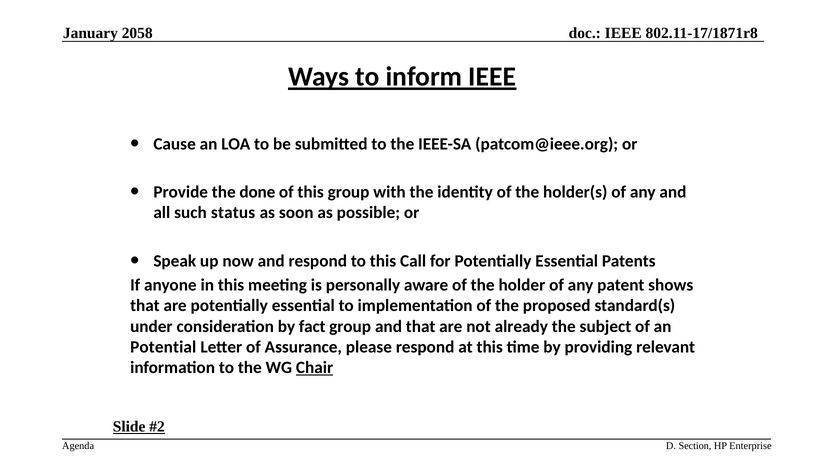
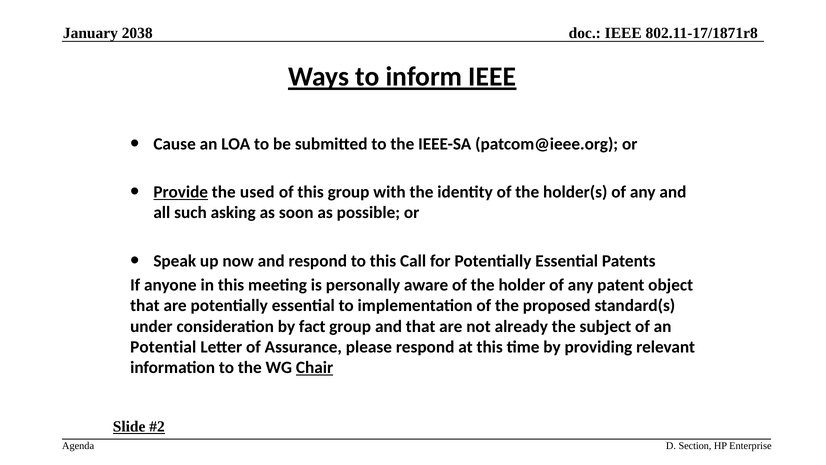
2058: 2058 -> 2038
Provide underline: none -> present
done: done -> used
status: status -> asking
shows: shows -> object
